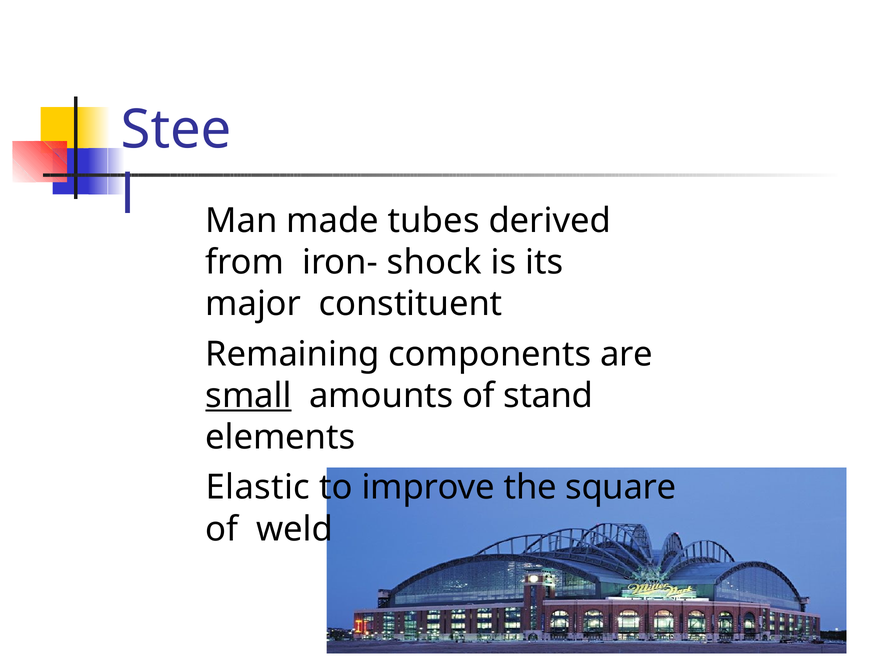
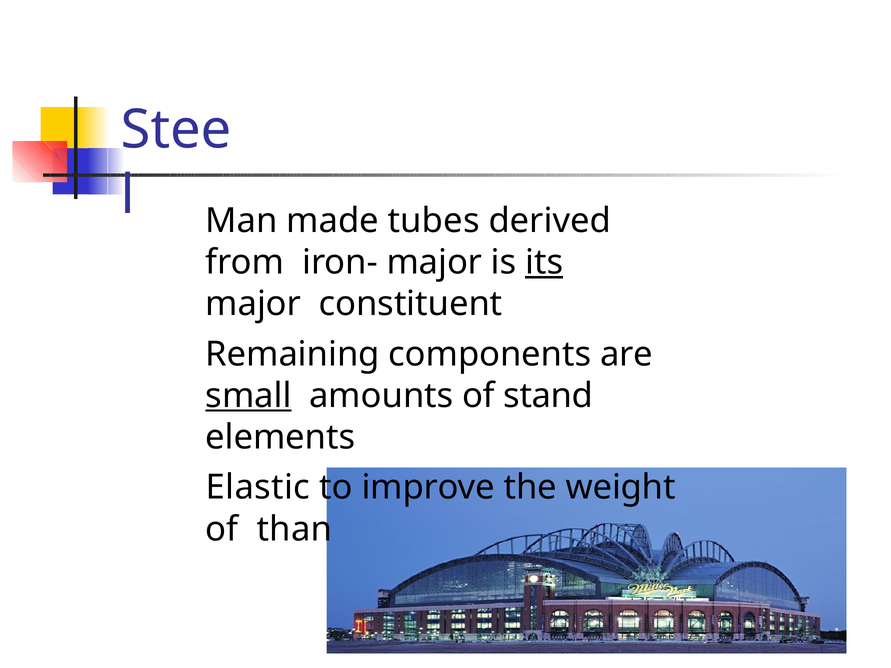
iron- shock: shock -> major
its underline: none -> present
square: square -> weight
weld: weld -> than
